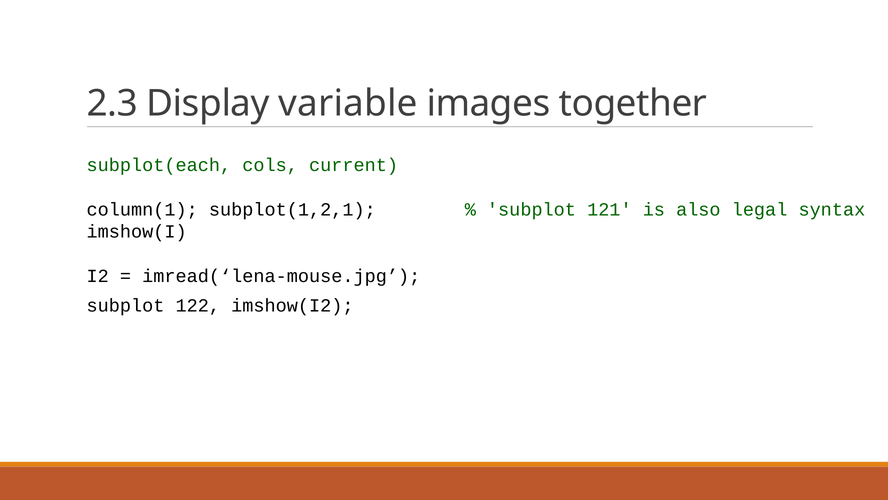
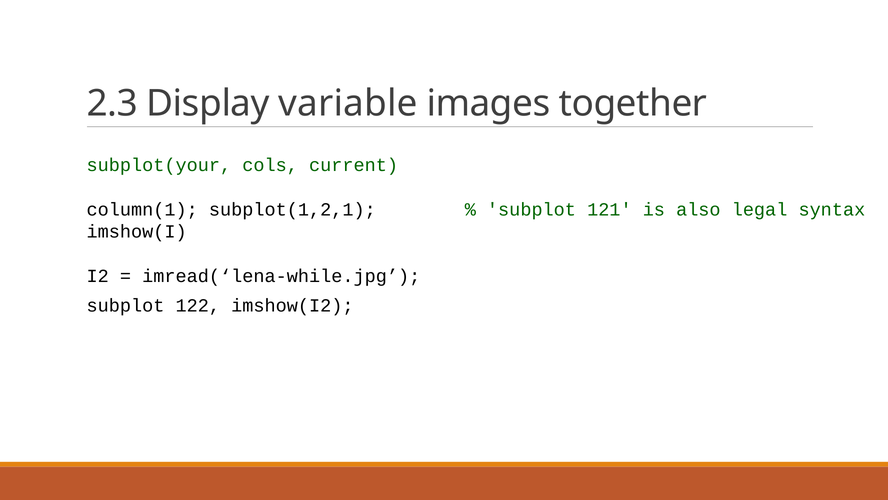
subplot(each: subplot(each -> subplot(your
imread(‘lena-mouse.jpg: imread(‘lena-mouse.jpg -> imread(‘lena-while.jpg
